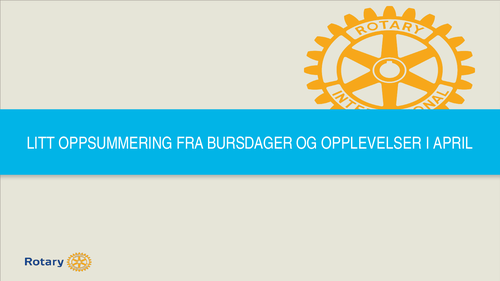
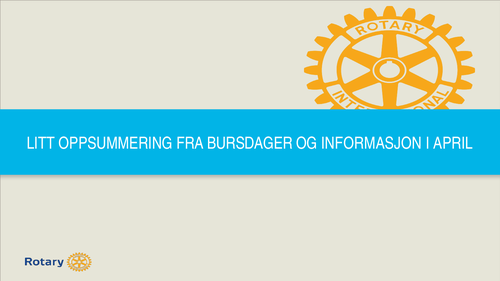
OPPLEVELSER: OPPLEVELSER -> INFORMASJON
